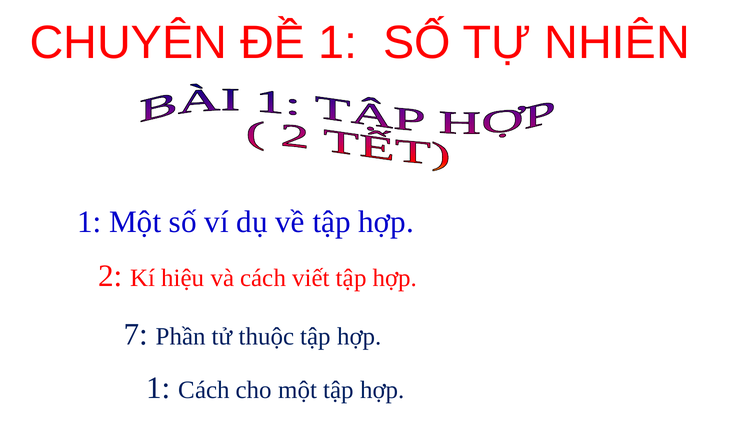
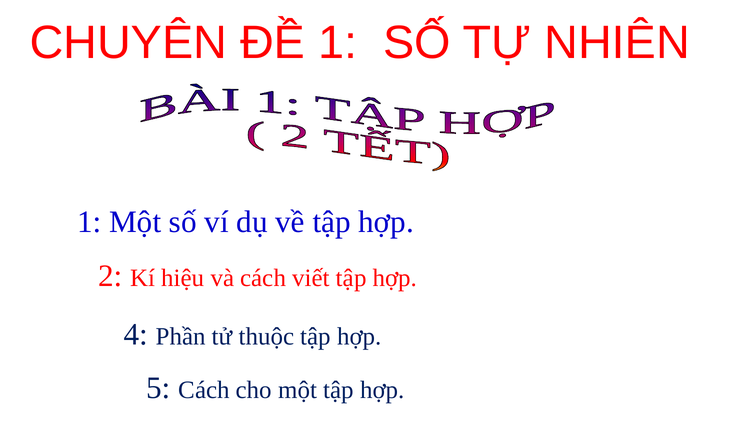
7: 7 -> 4
1 at (158, 388): 1 -> 5
